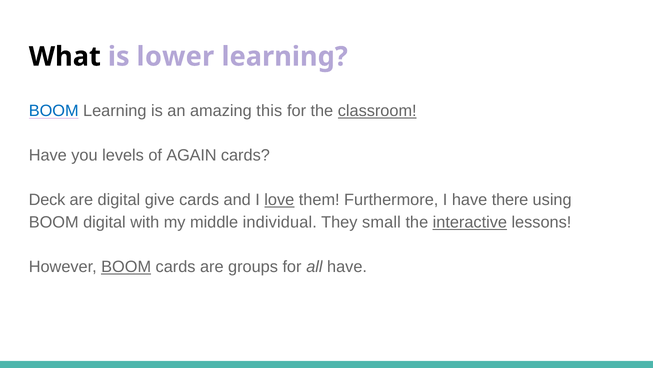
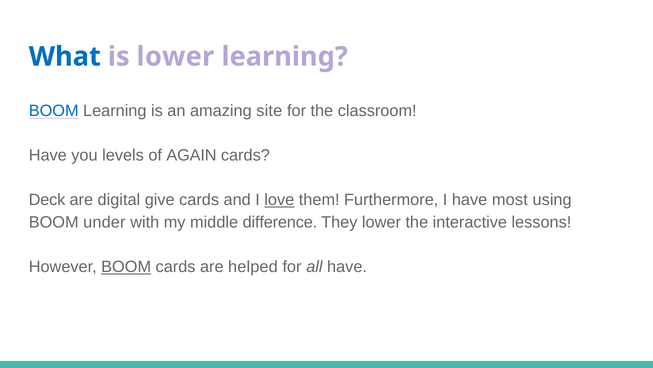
What colour: black -> blue
this: this -> site
classroom underline: present -> none
there: there -> most
BOOM digital: digital -> under
individual: individual -> difference
They small: small -> lower
interactive underline: present -> none
groups: groups -> helped
